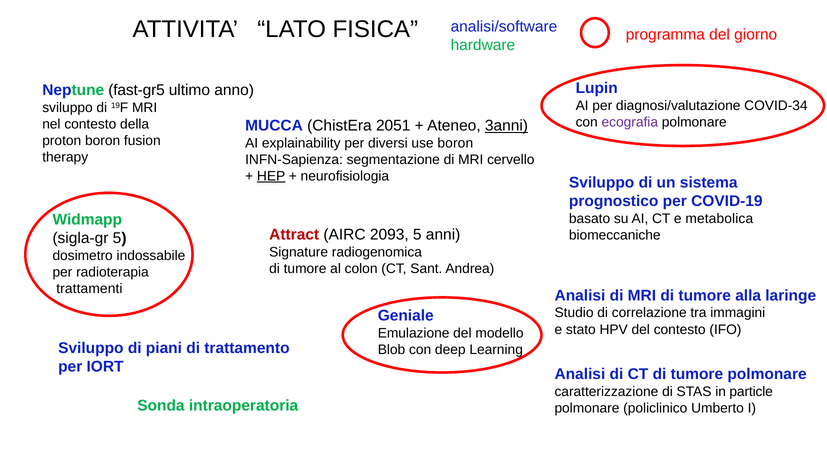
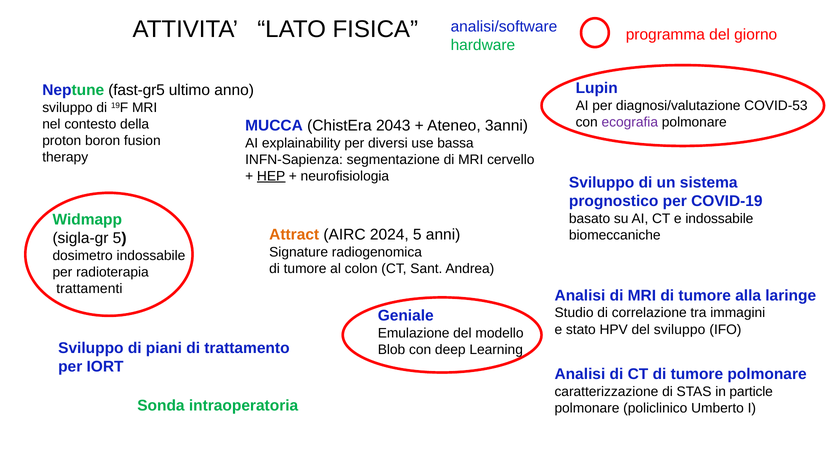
COVID-34: COVID-34 -> COVID-53
2051: 2051 -> 2043
3anni underline: present -> none
use boron: boron -> bassa
e metabolica: metabolica -> indossabile
Attract colour: red -> orange
2093: 2093 -> 2024
del contesto: contesto -> sviluppo
